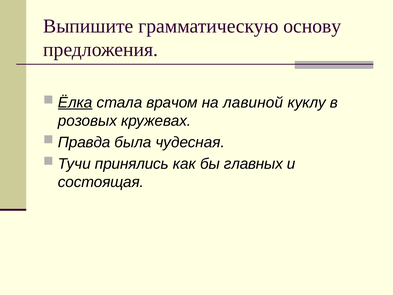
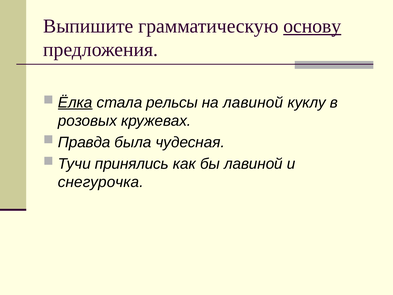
основу underline: none -> present
врачом: врачом -> рельсы
бы главных: главных -> лавиной
состоящая: состоящая -> снегурочка
